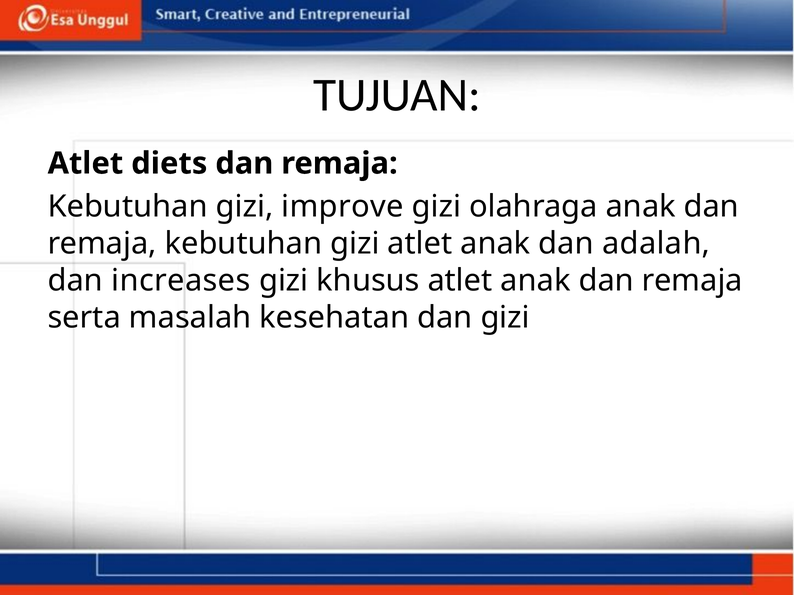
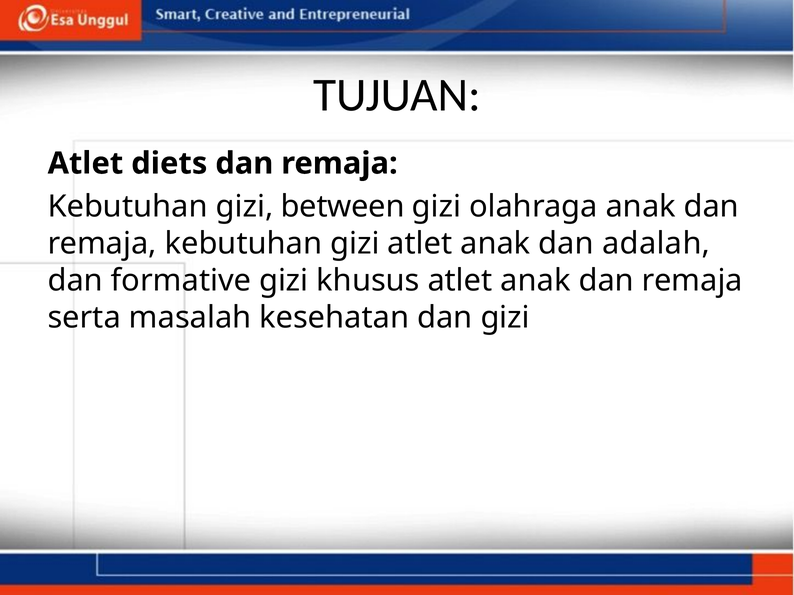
improve: improve -> between
increases: increases -> formative
